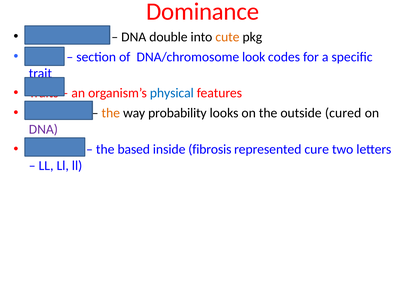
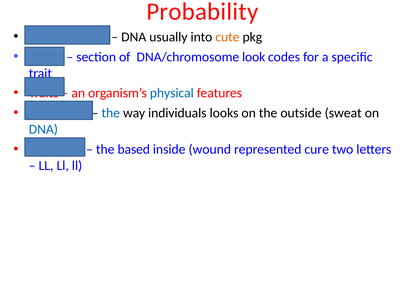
Dominance: Dominance -> Probability
double: double -> usually
the at (111, 113) colour: orange -> blue
probability: probability -> individuals
cured: cured -> sweat
DNA at (43, 129) colour: purple -> blue
fibrosis: fibrosis -> wound
